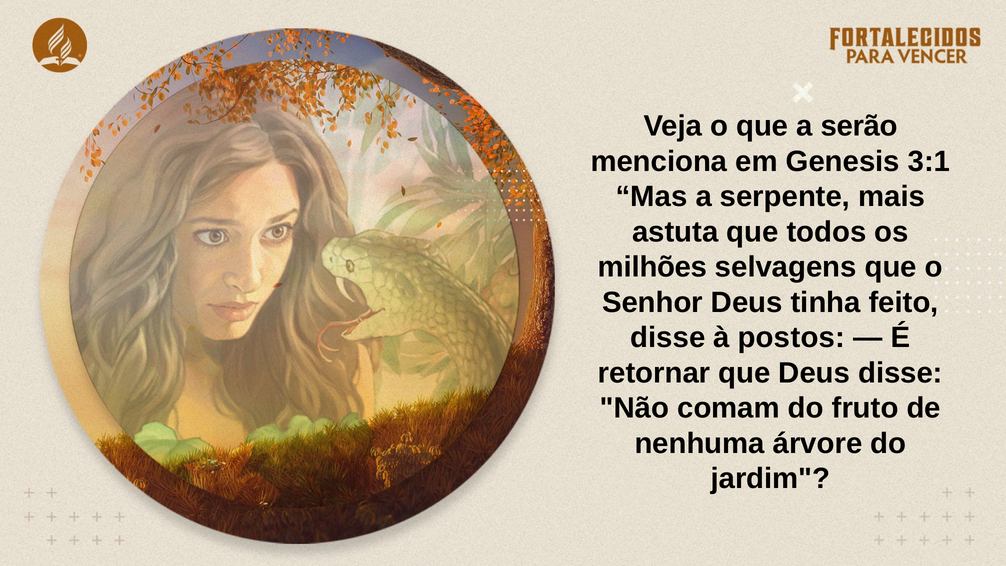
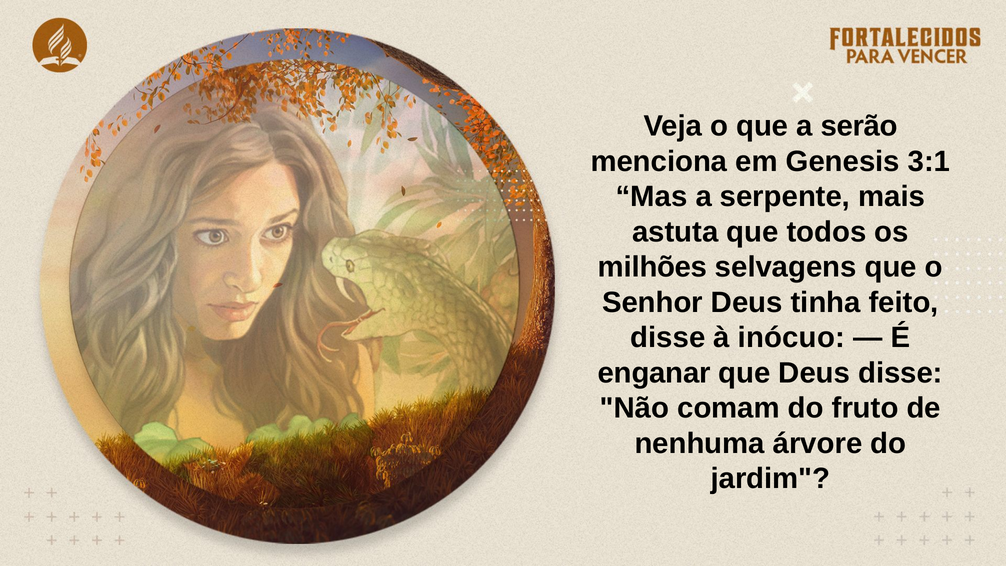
postos: postos -> inócuo
retornar: retornar -> enganar
